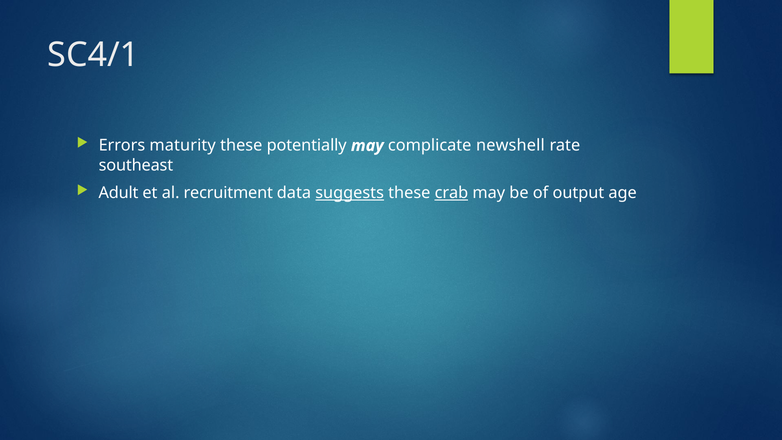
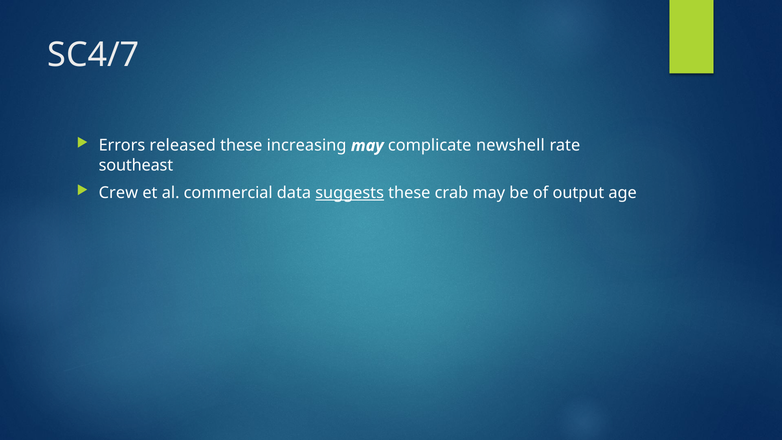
SC4/1: SC4/1 -> SC4/7
maturity: maturity -> released
potentially: potentially -> increasing
Adult: Adult -> Crew
recruitment: recruitment -> commercial
crab underline: present -> none
